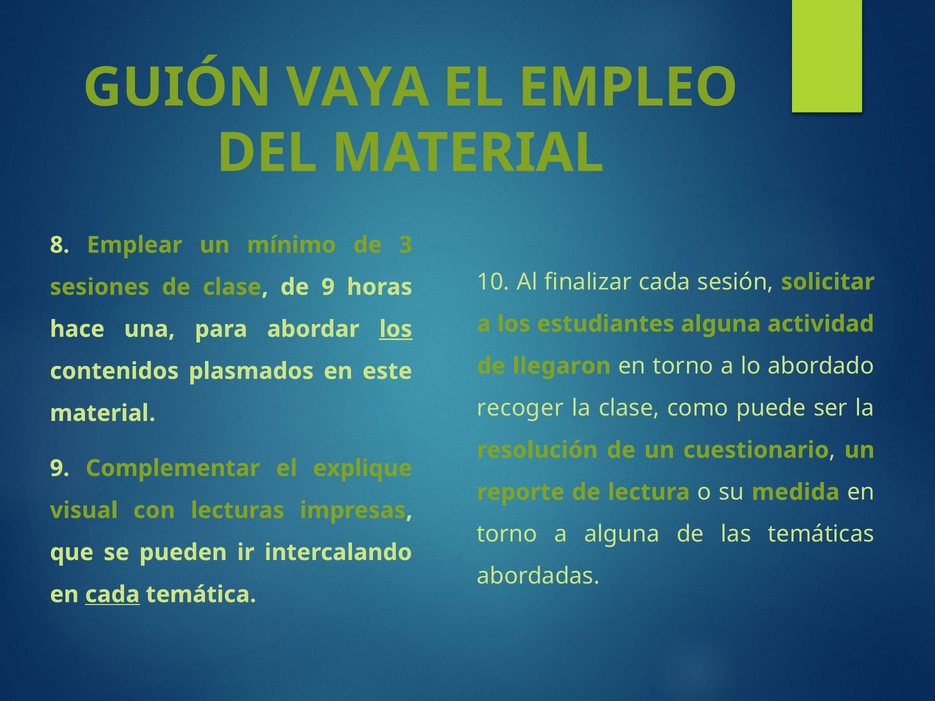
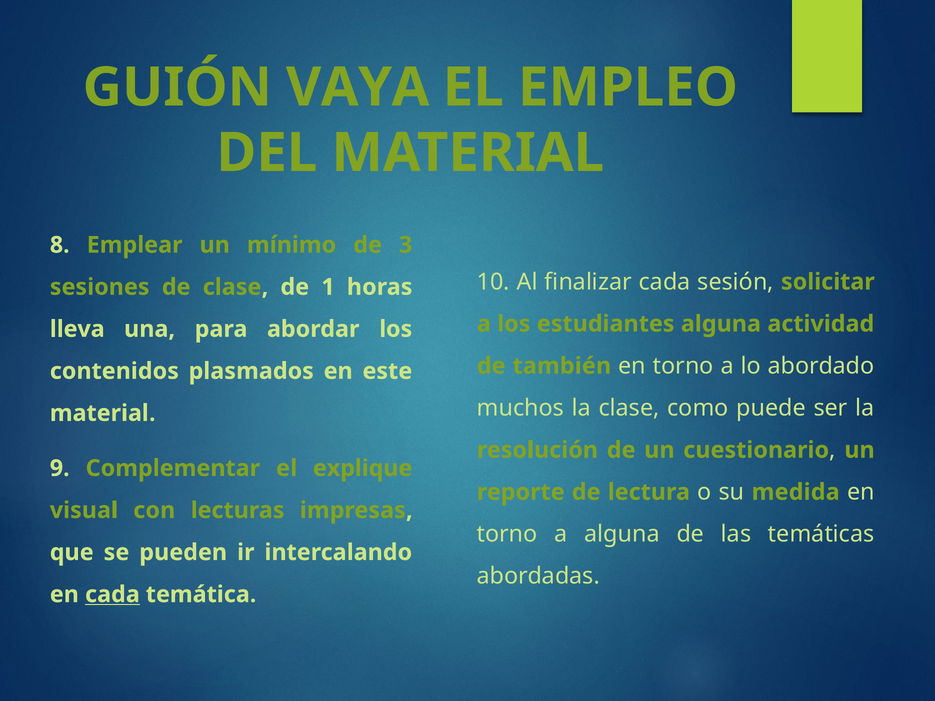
de 9: 9 -> 1
hace: hace -> lleva
los at (396, 329) underline: present -> none
llegaron: llegaron -> también
recoger: recoger -> muchos
